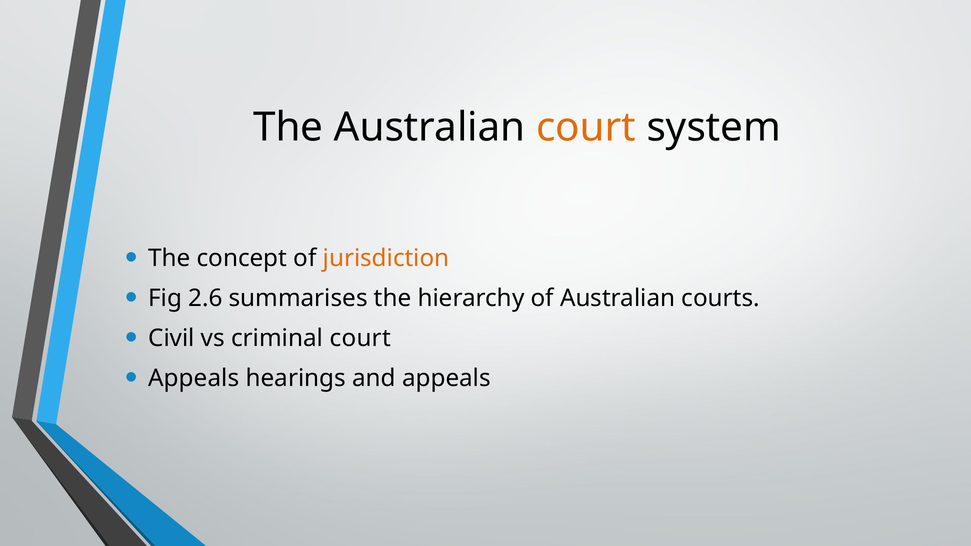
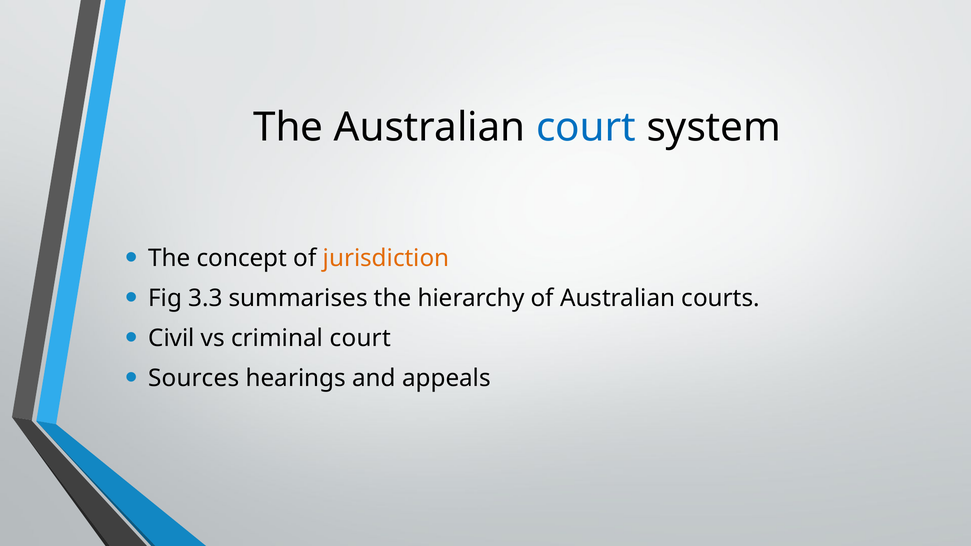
court at (586, 127) colour: orange -> blue
2.6: 2.6 -> 3.3
Appeals at (194, 379): Appeals -> Sources
